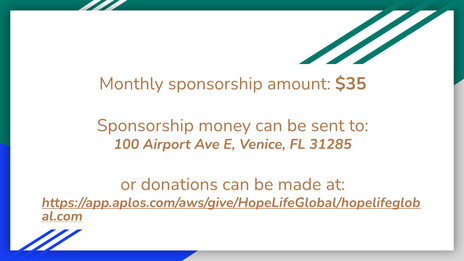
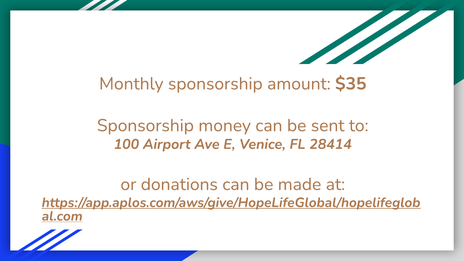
31285: 31285 -> 28414
